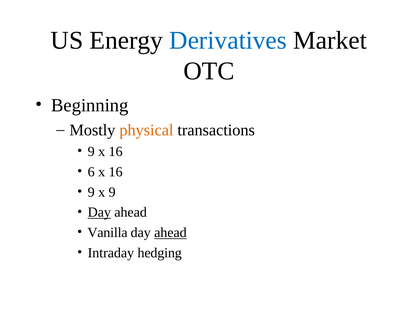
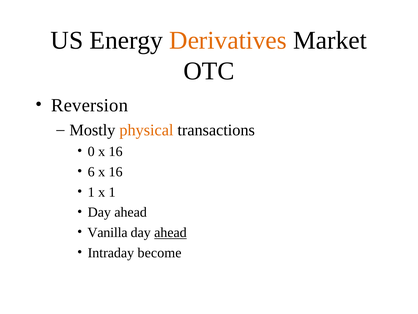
Derivatives colour: blue -> orange
Beginning: Beginning -> Reversion
9 at (91, 151): 9 -> 0
9 at (91, 192): 9 -> 1
x 9: 9 -> 1
Day at (99, 212) underline: present -> none
hedging: hedging -> become
